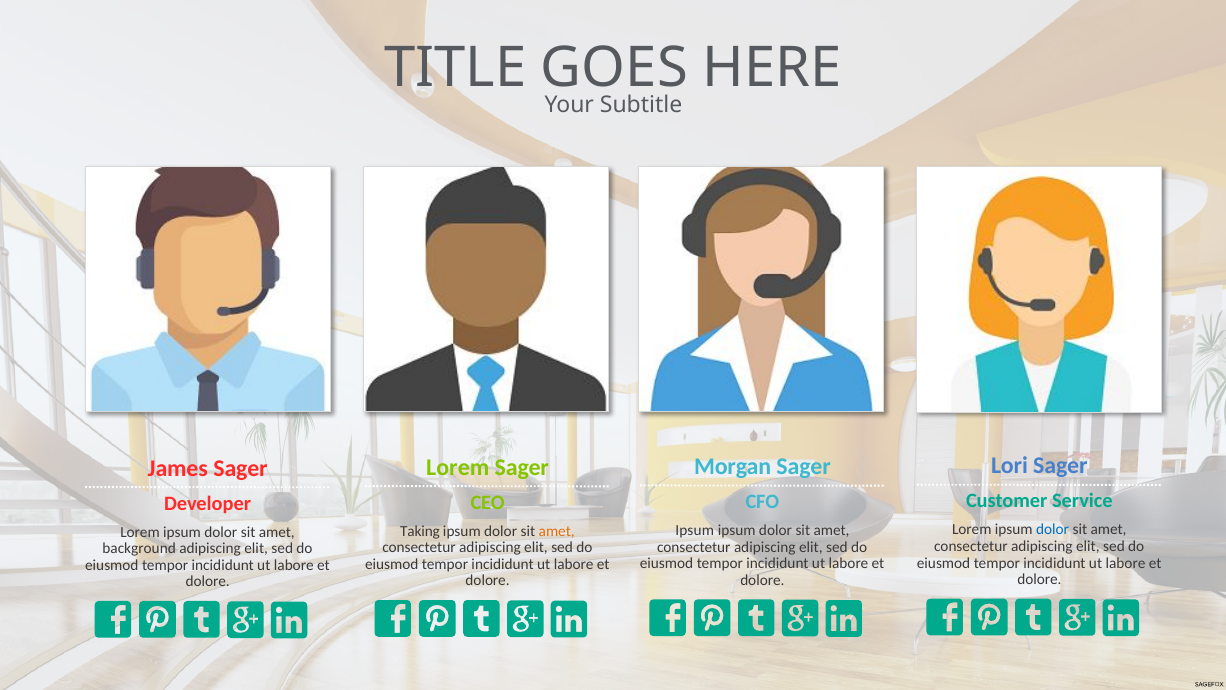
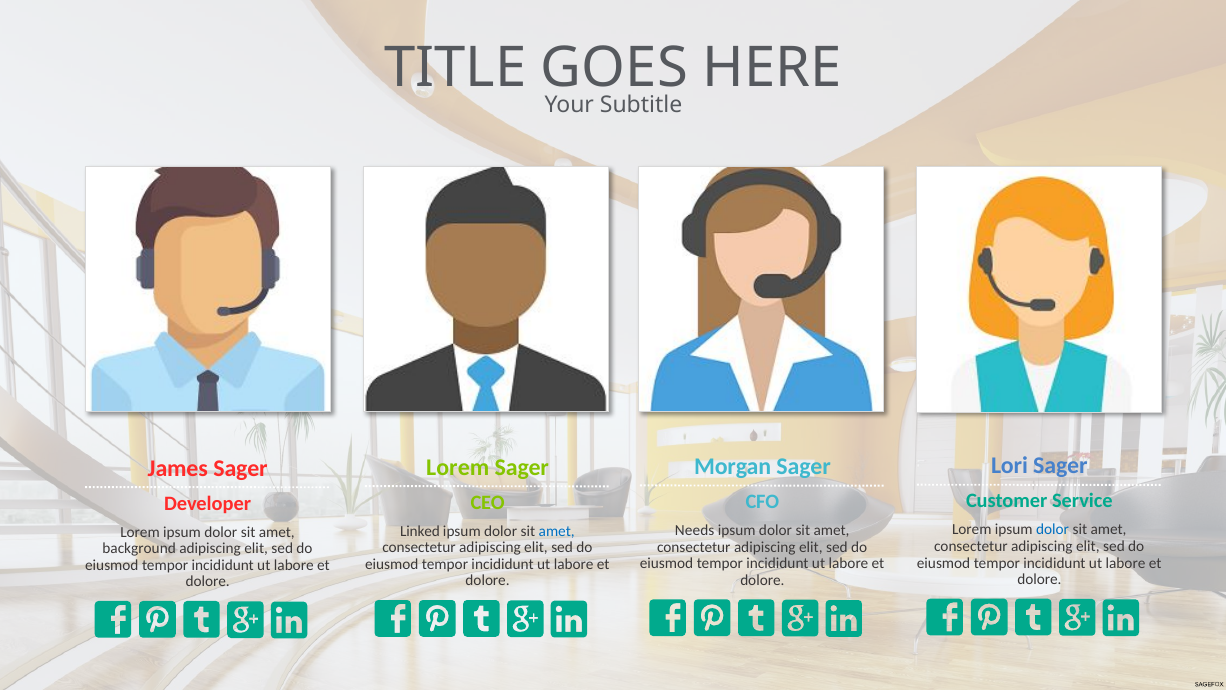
Ipsum at (695, 530): Ipsum -> Needs
Taking: Taking -> Linked
amet at (557, 531) colour: orange -> blue
